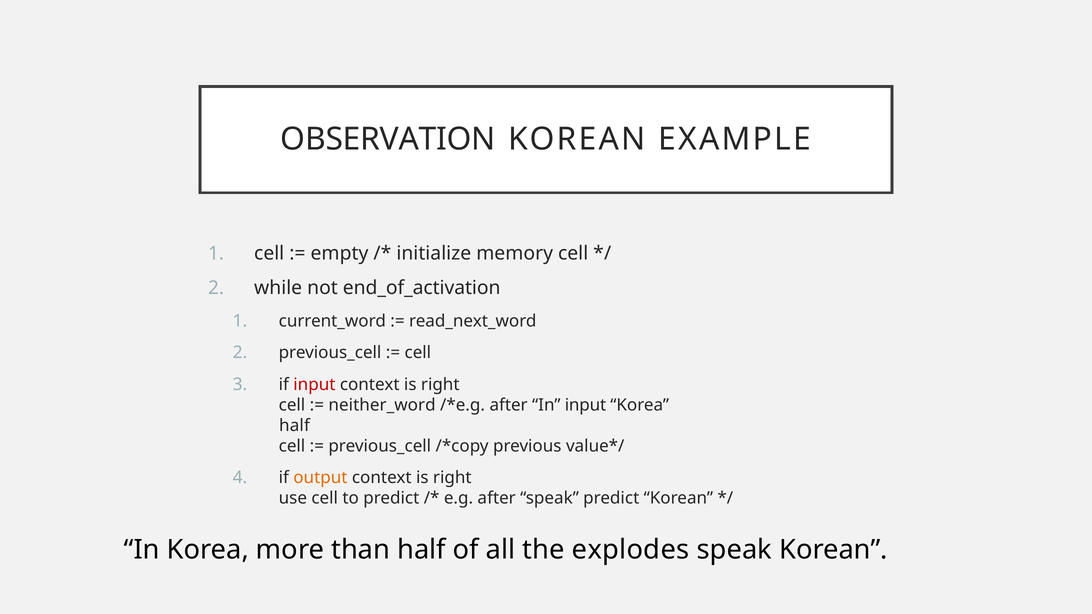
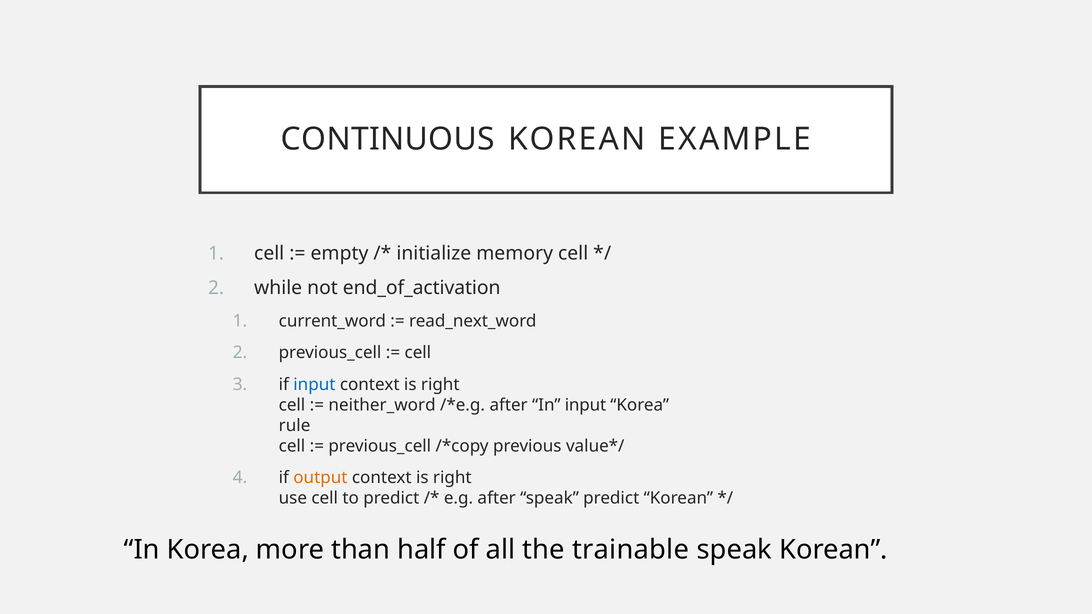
OBSERVATION: OBSERVATION -> CONTINUOUS
input at (314, 385) colour: red -> blue
half at (294, 426): half -> rule
explodes: explodes -> trainable
